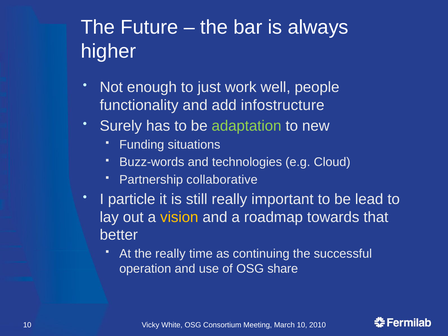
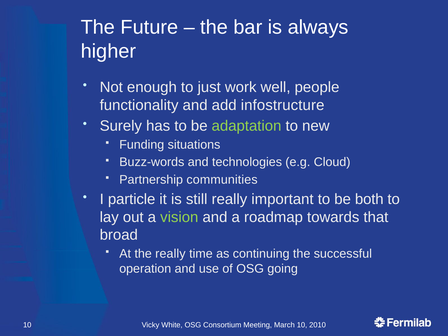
collaborative: collaborative -> communities
lead: lead -> both
vision colour: yellow -> light green
better: better -> broad
share: share -> going
